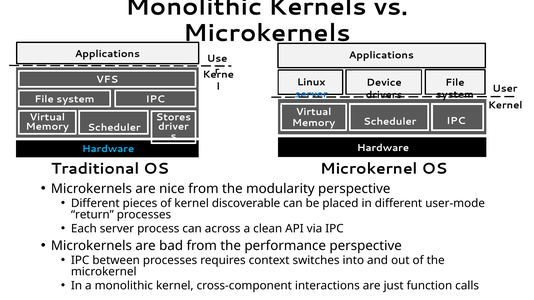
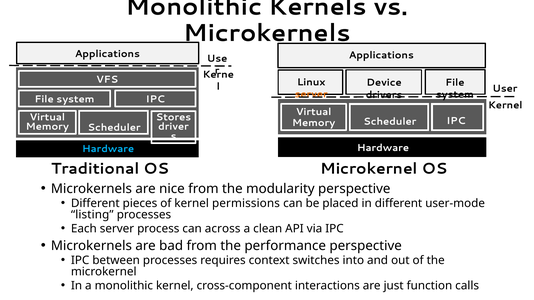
server at (311, 94) colour: blue -> orange
discoverable: discoverable -> permissions
return: return -> listing
